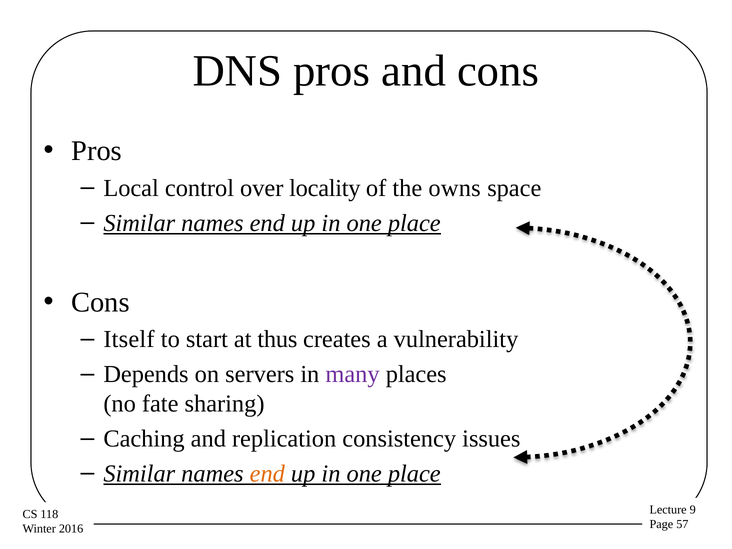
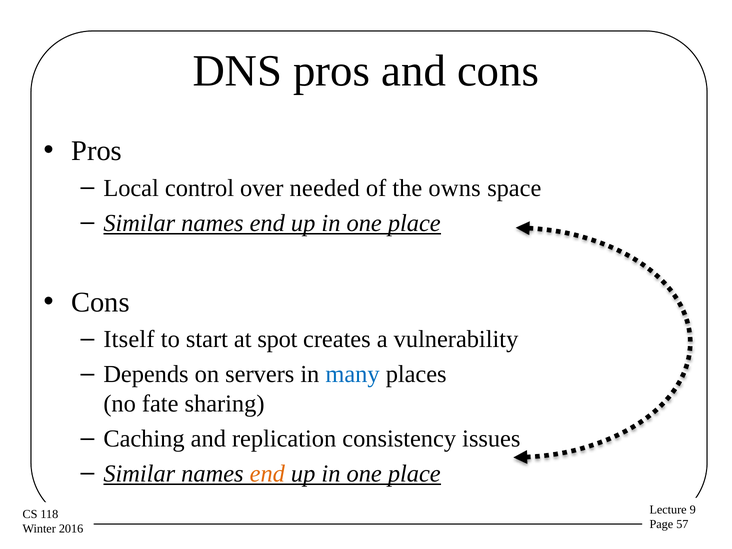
locality: locality -> needed
thus: thus -> spot
many colour: purple -> blue
